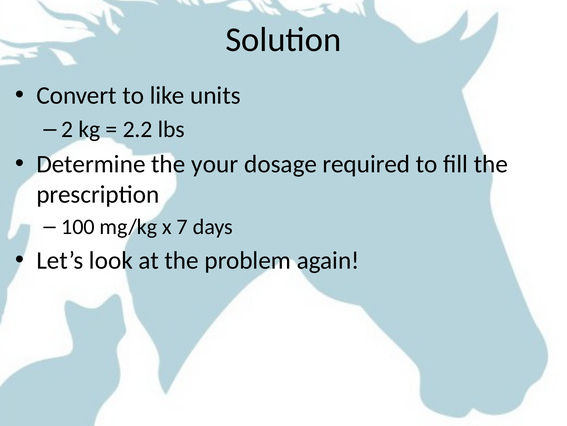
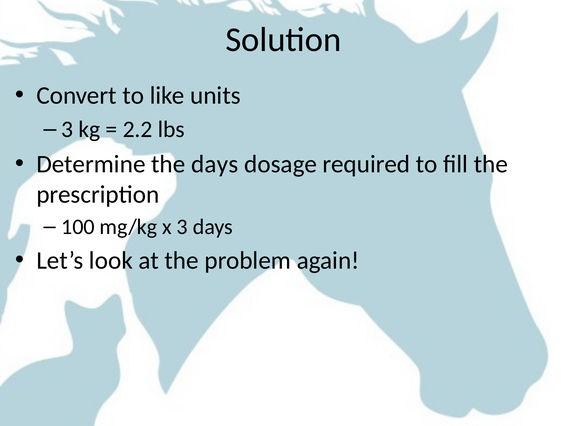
2 at (67, 129): 2 -> 3
the your: your -> days
x 7: 7 -> 3
